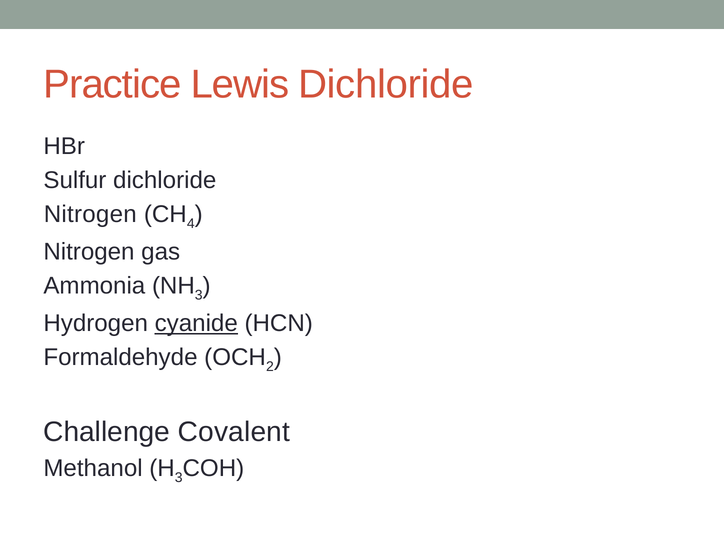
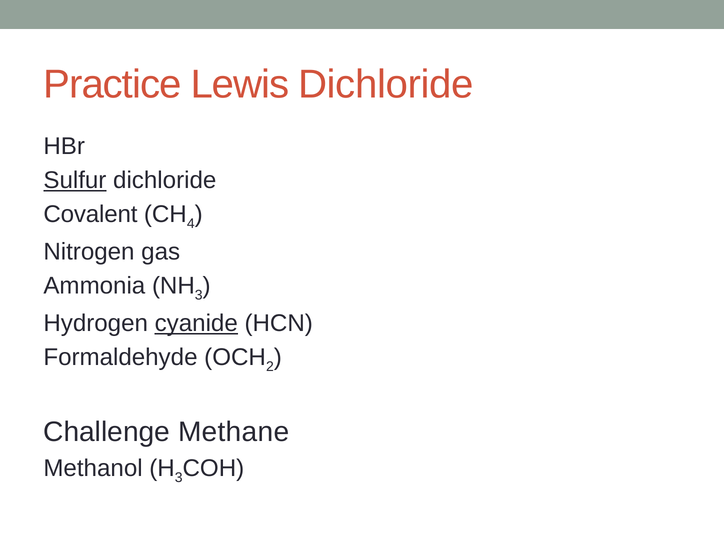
Sulfur underline: none -> present
Nitrogen at (90, 214): Nitrogen -> Covalent
Covalent: Covalent -> Methane
